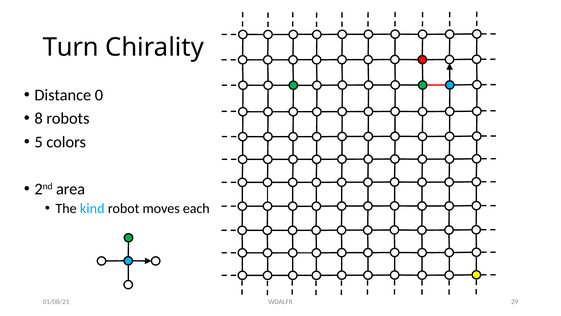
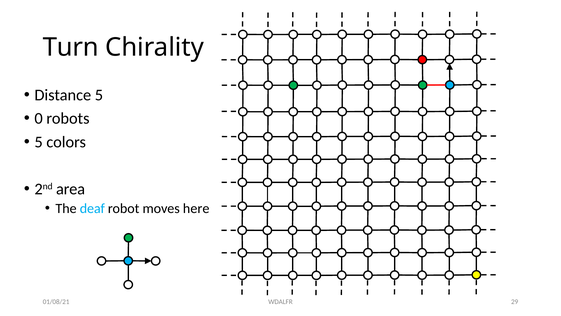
Distance 0: 0 -> 5
8: 8 -> 0
kind: kind -> deaf
each: each -> here
